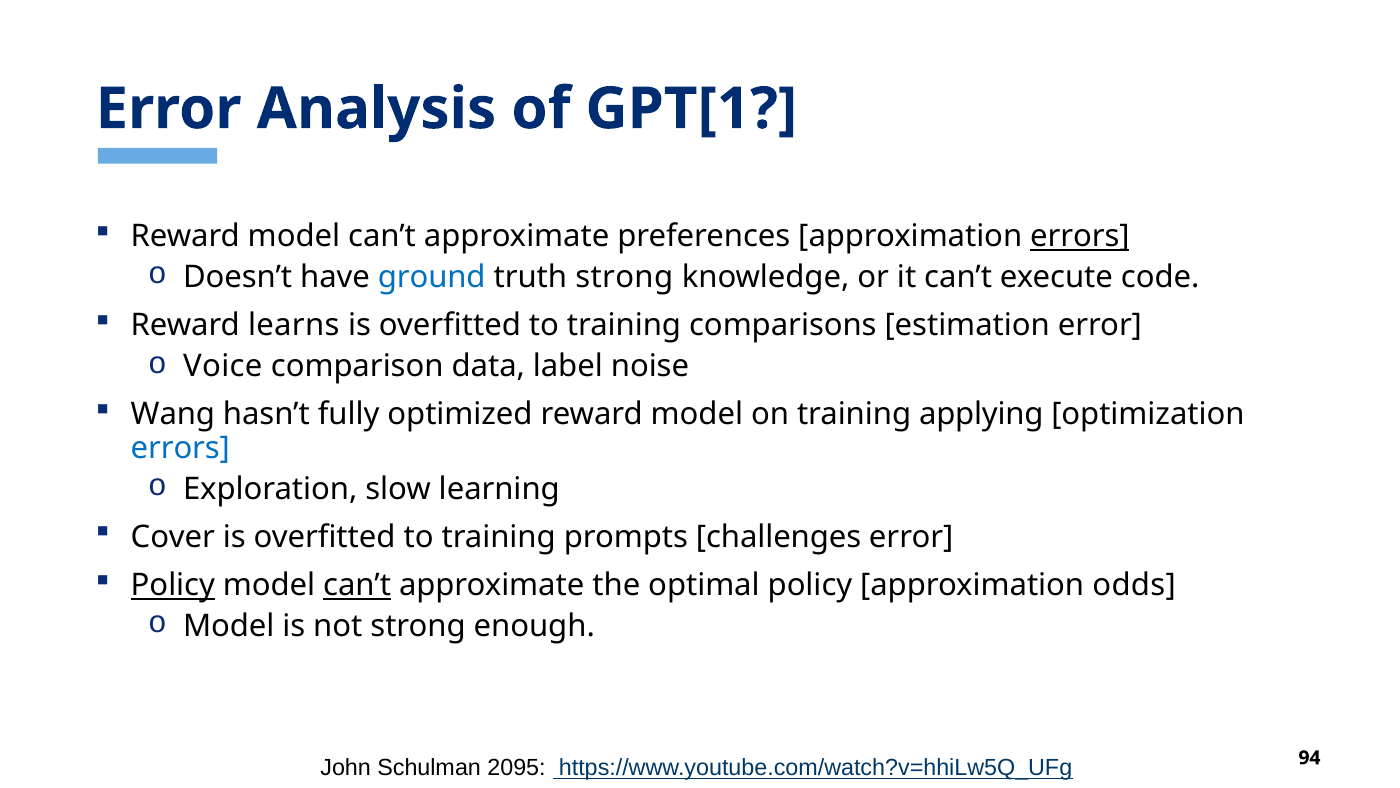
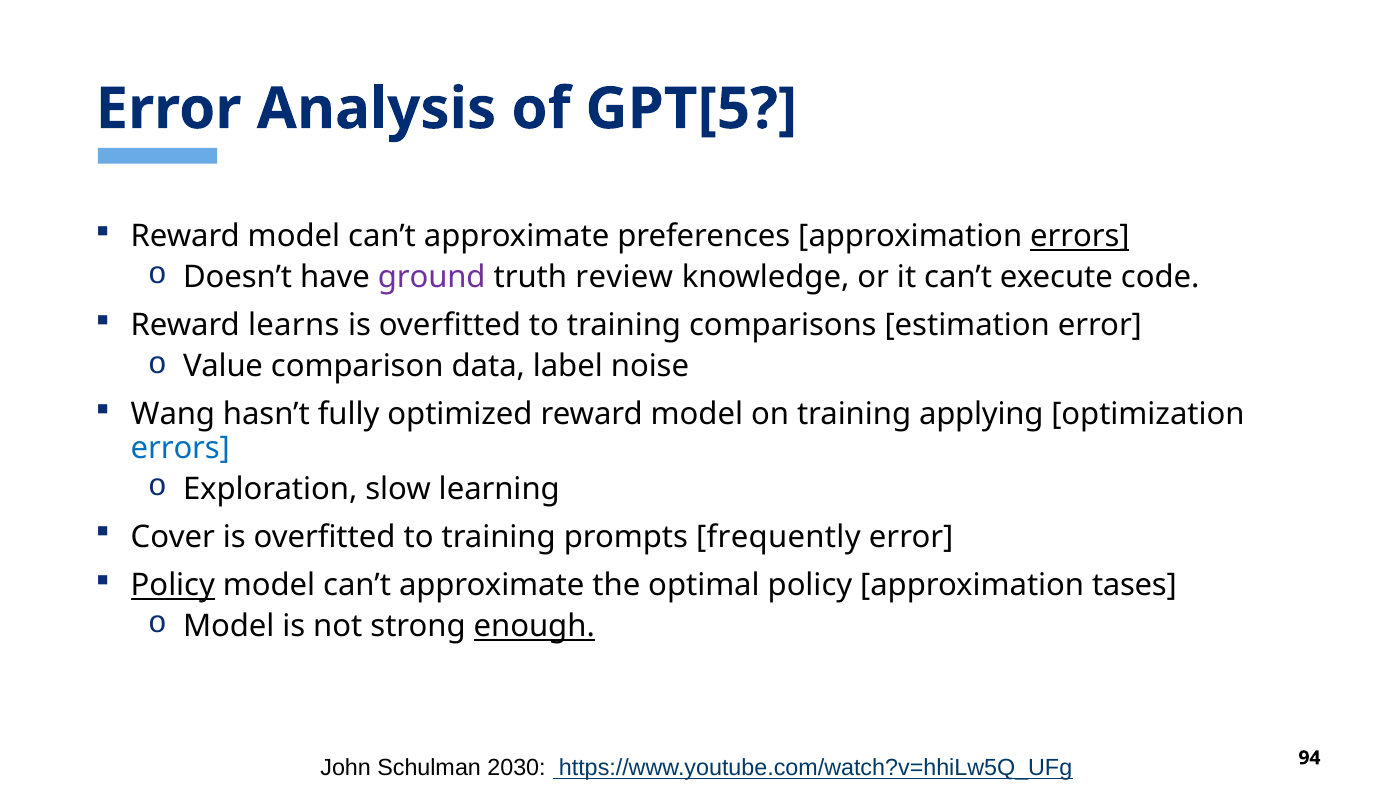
GPT[1: GPT[1 -> GPT[5
ground colour: blue -> purple
truth strong: strong -> review
Voice: Voice -> Value
challenges: challenges -> frequently
can’t at (357, 585) underline: present -> none
odds: odds -> tases
enough underline: none -> present
2095: 2095 -> 2030
